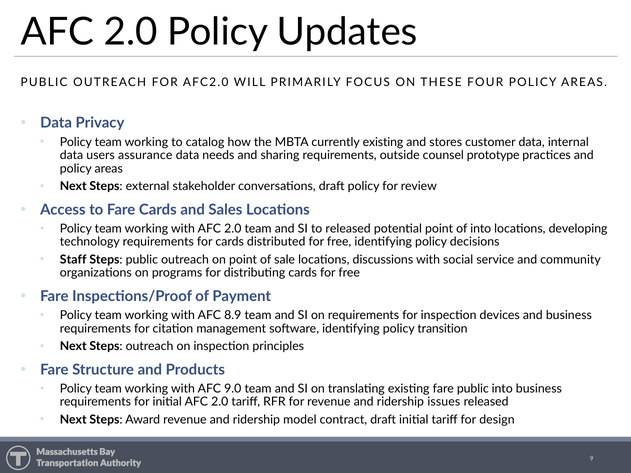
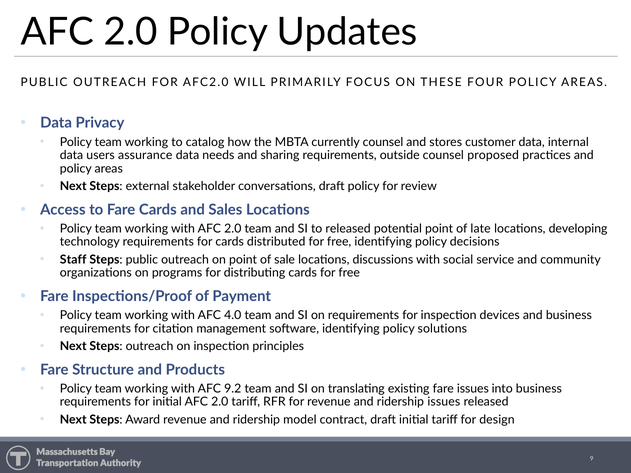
currently existing: existing -> counsel
prototype: prototype -> proposed
of into: into -> late
8.9: 8.9 -> 4.0
transition: transition -> solutions
9.0: 9.0 -> 9.2
fare public: public -> issues
